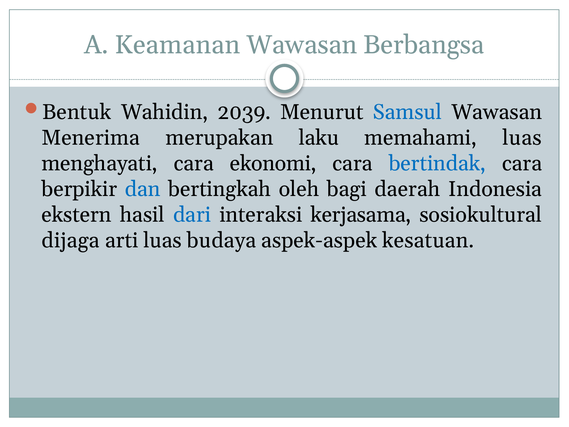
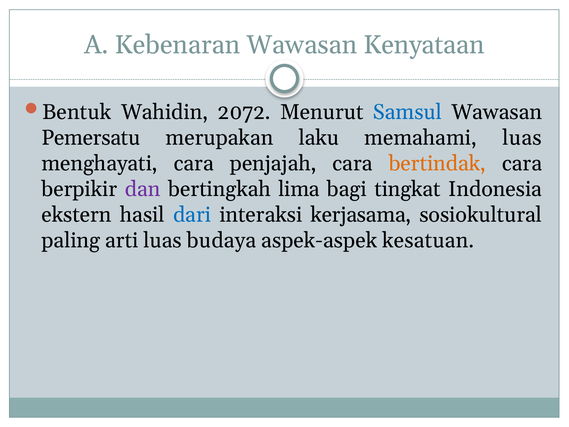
Keamanan: Keamanan -> Kebenaran
Berbangsa: Berbangsa -> Kenyataan
2039: 2039 -> 2072
Menerima: Menerima -> Pemersatu
ekonomi: ekonomi -> penjajah
bertindak colour: blue -> orange
dan colour: blue -> purple
oleh: oleh -> lima
daerah: daerah -> tingkat
dijaga: dijaga -> paling
